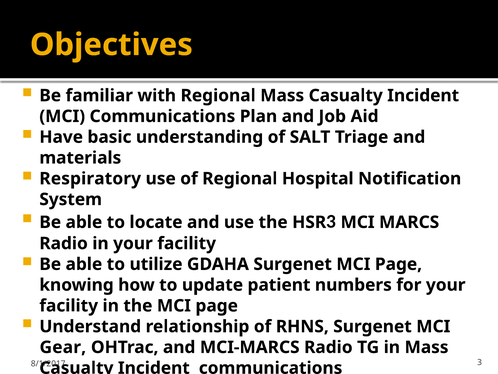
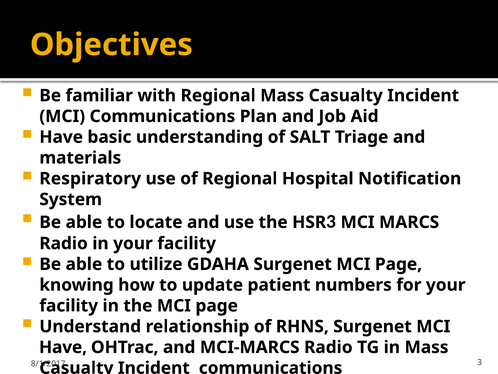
Gear at (63, 347): Gear -> Have
